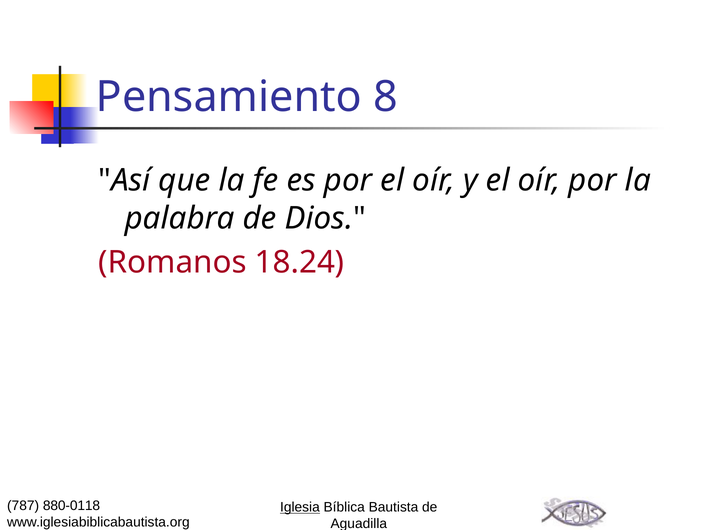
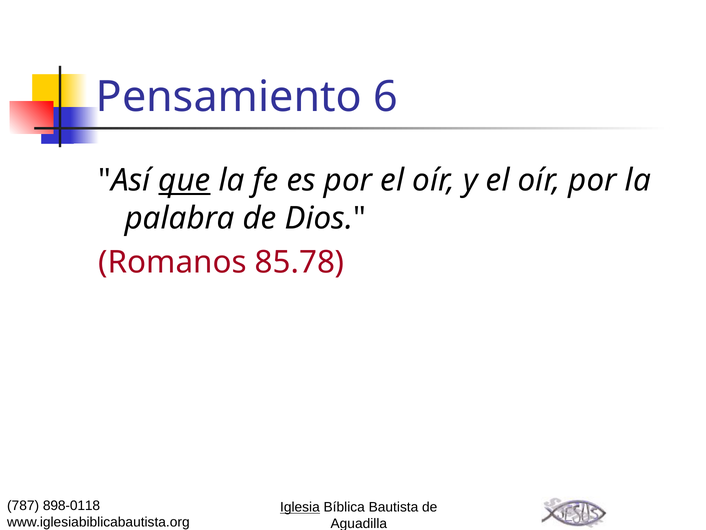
8: 8 -> 6
que underline: none -> present
18.24: 18.24 -> 85.78
880-0118: 880-0118 -> 898-0118
